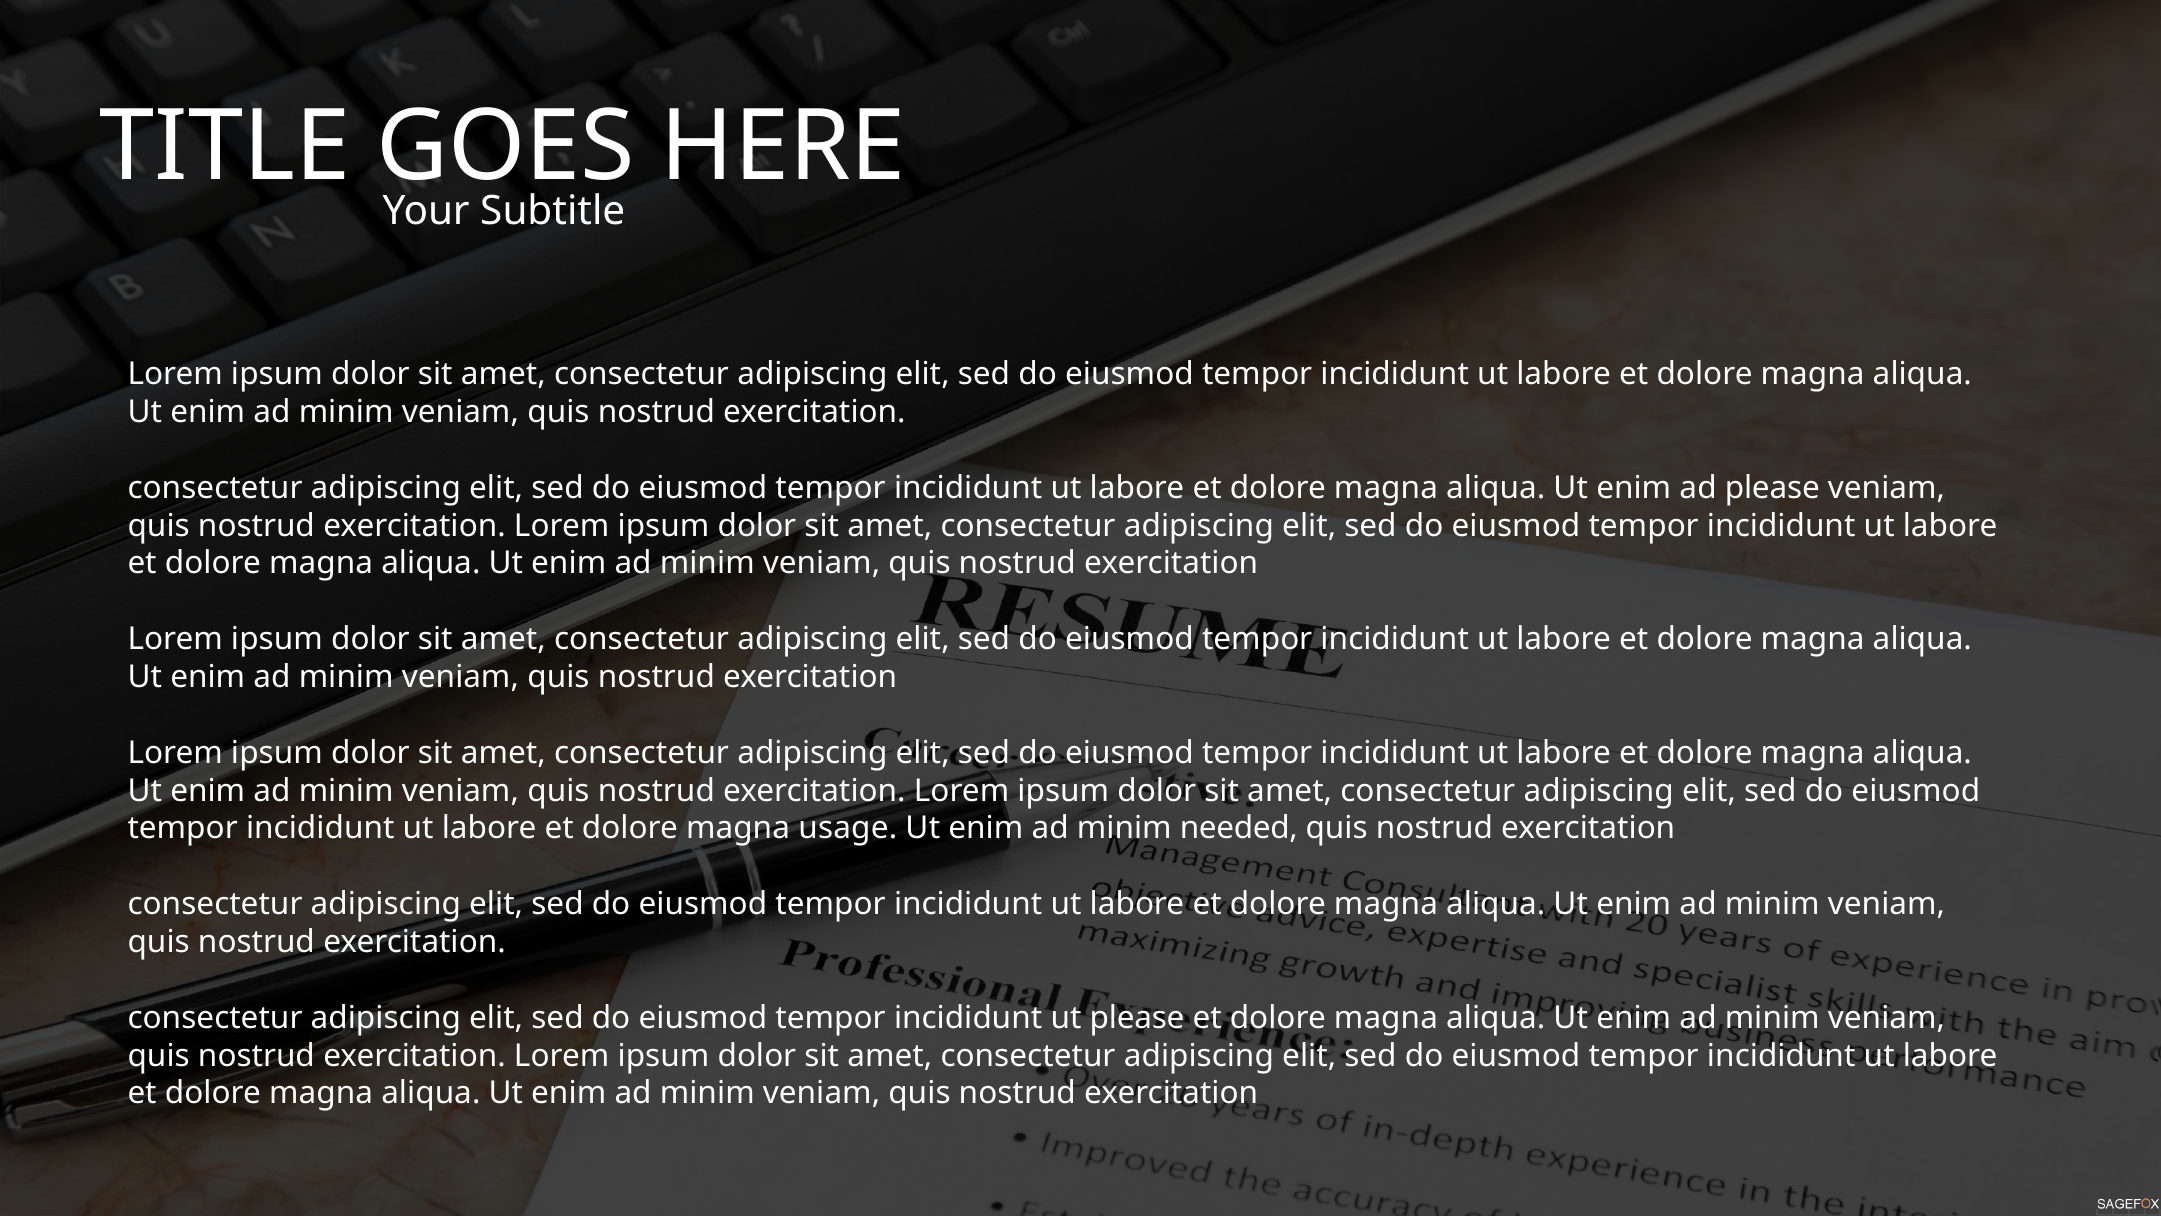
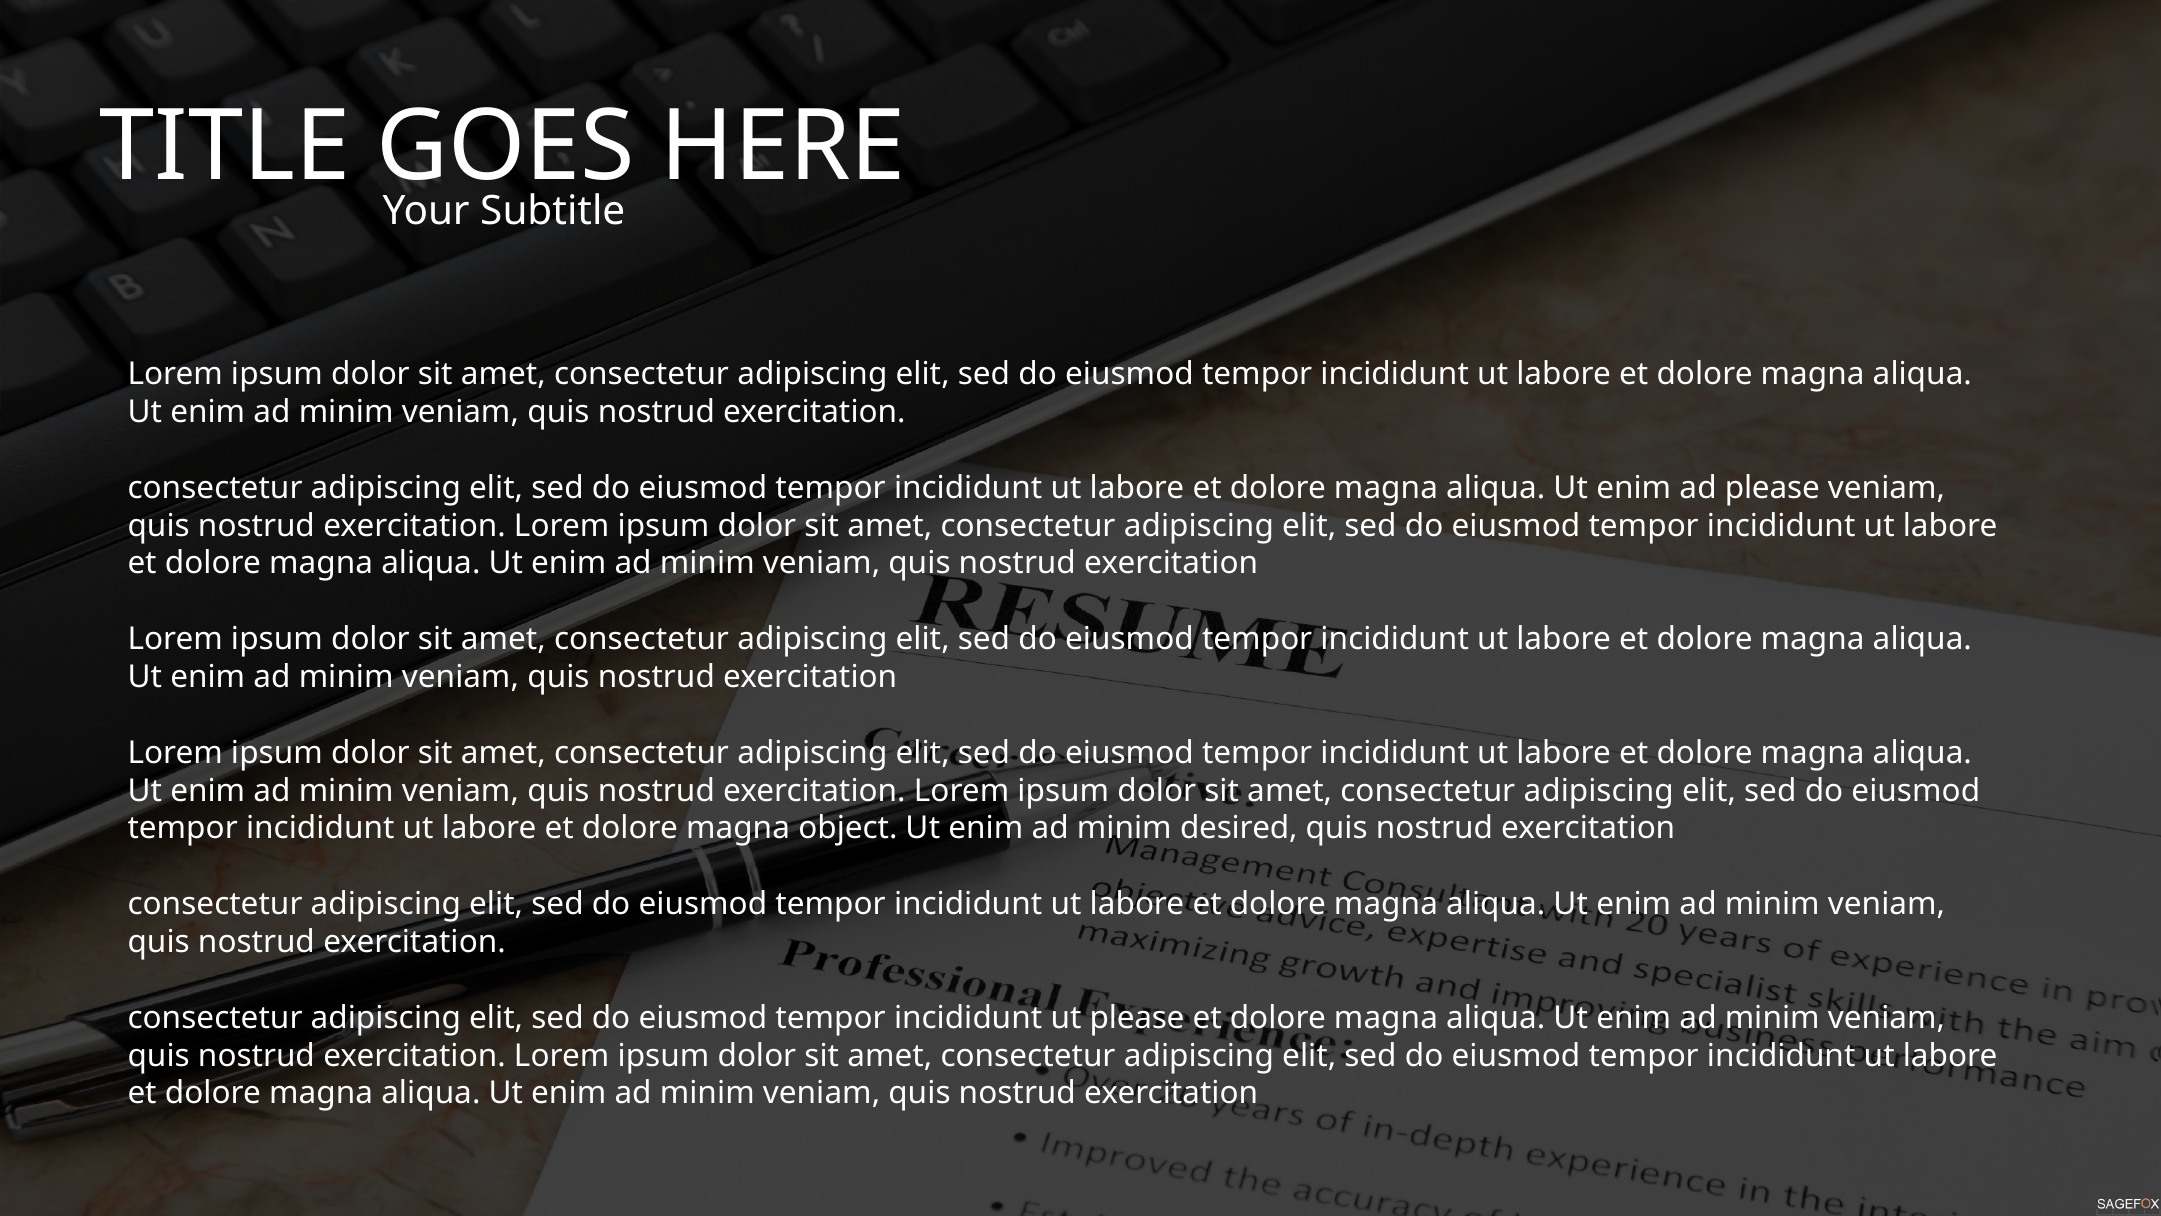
usage: usage -> object
needed: needed -> desired
